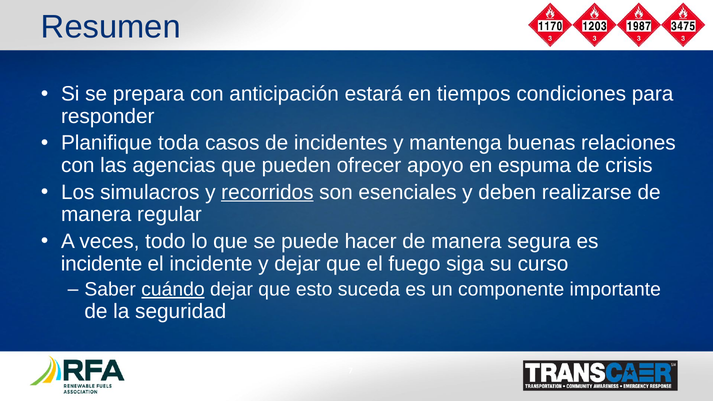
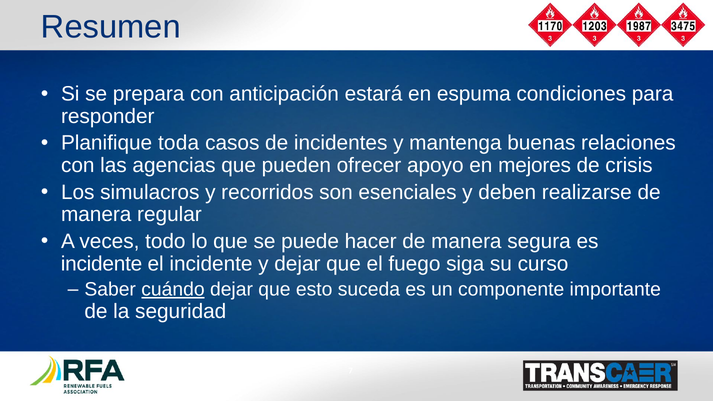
tiempos: tiempos -> espuma
espuma: espuma -> mejores
recorridos underline: present -> none
